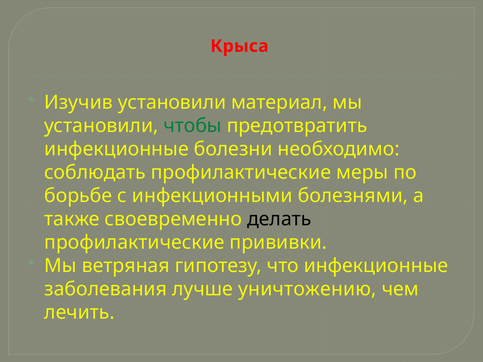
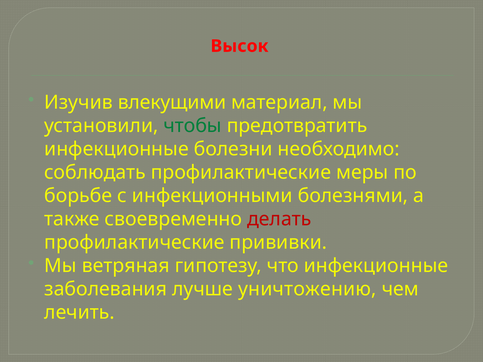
Крыса: Крыса -> Высок
Изучив установили: установили -> влекущими
делать colour: black -> red
